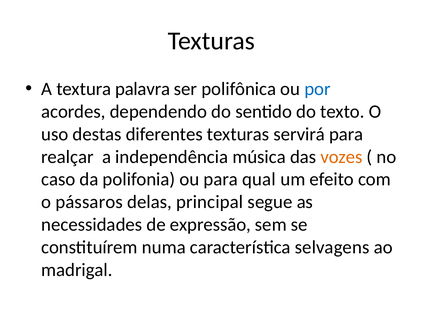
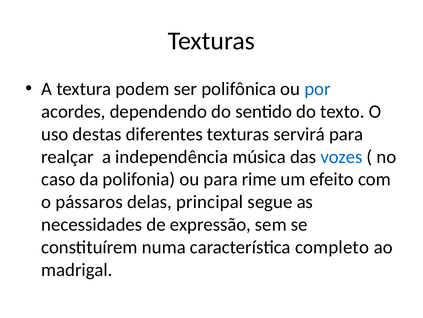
palavra: palavra -> podem
vozes colour: orange -> blue
qual: qual -> rime
selvagens: selvagens -> completo
